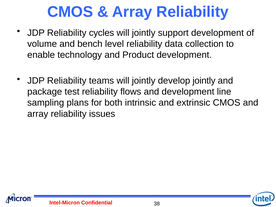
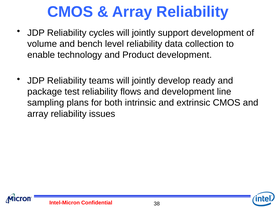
develop jointly: jointly -> ready
